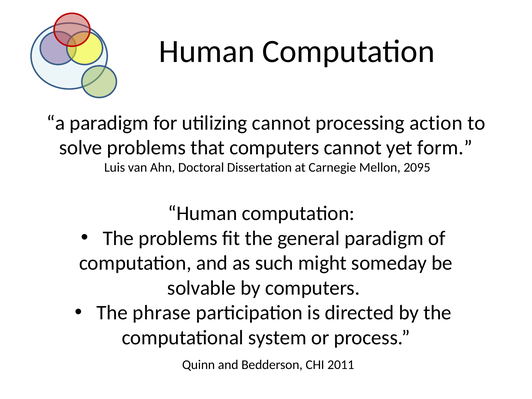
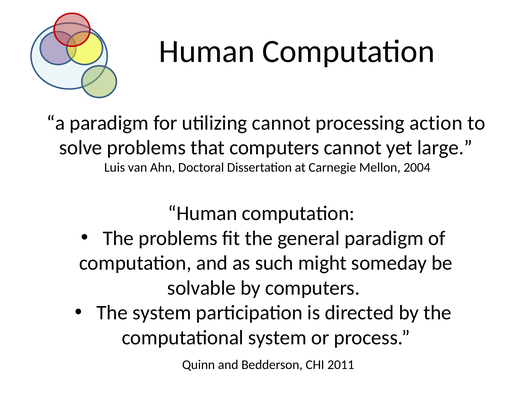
form: form -> large
2095: 2095 -> 2004
The phrase: phrase -> system
